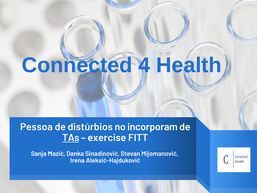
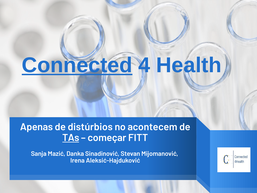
Connected underline: none -> present
Pessoa: Pessoa -> Apenas
incorporam: incorporam -> acontecem
exercise: exercise -> começar
